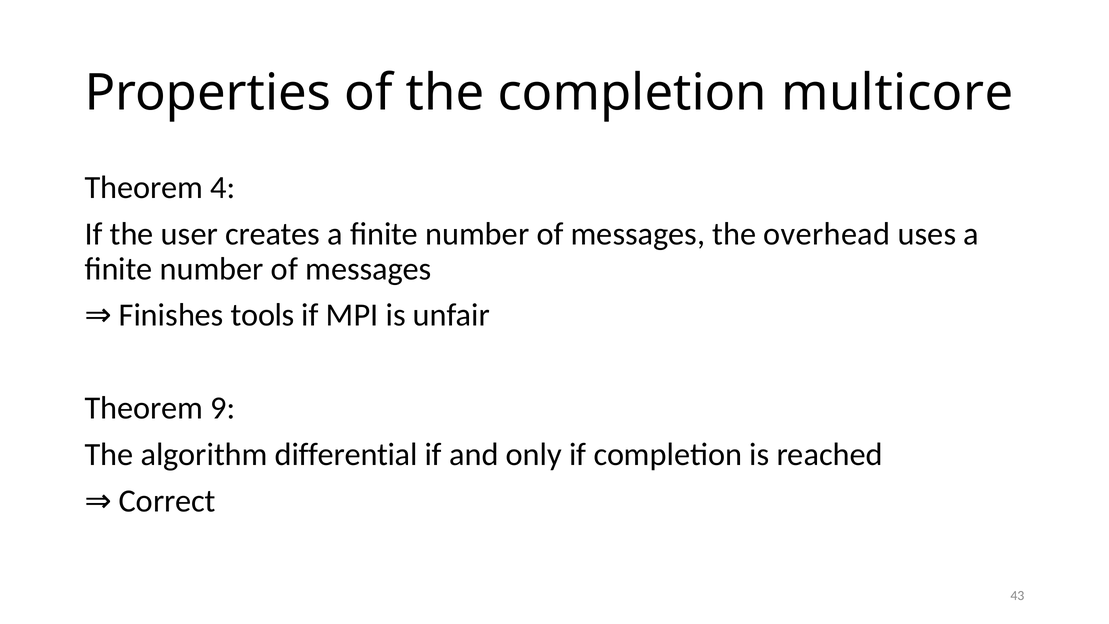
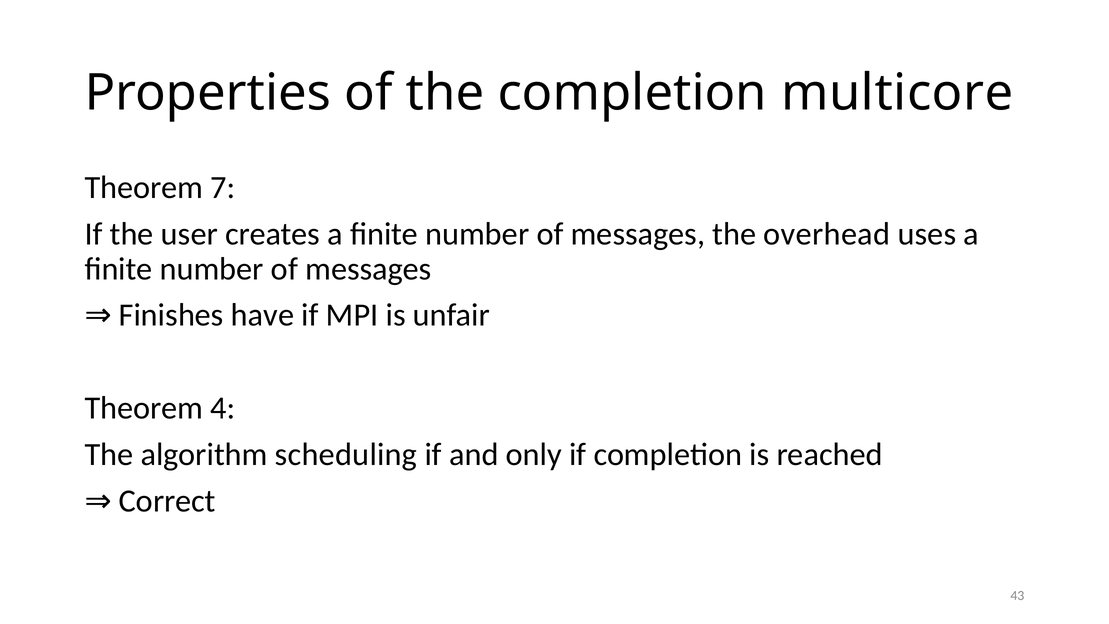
4: 4 -> 7
tools: tools -> have
9: 9 -> 4
differential: differential -> scheduling
